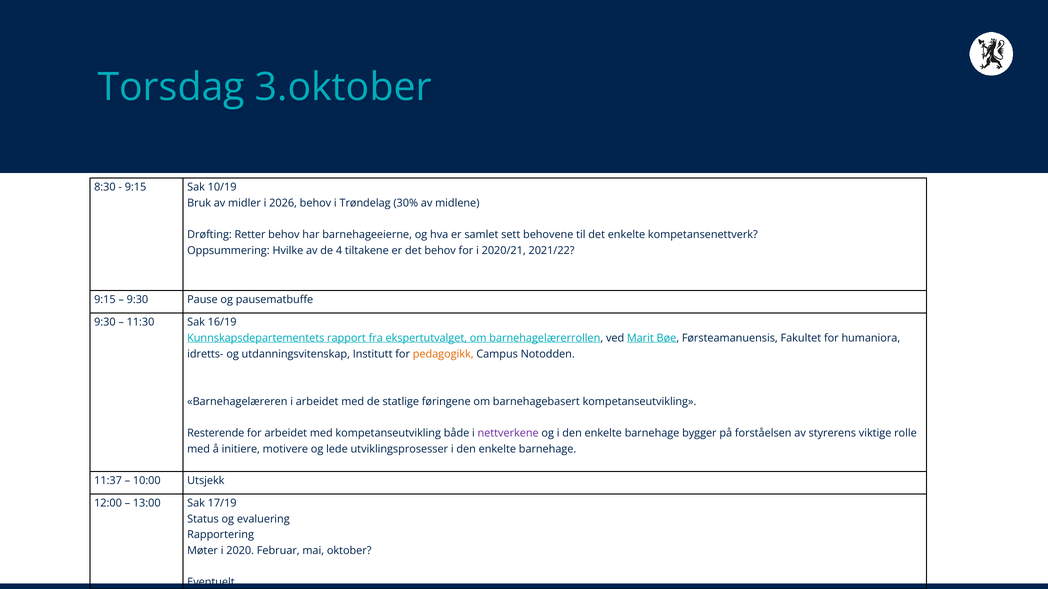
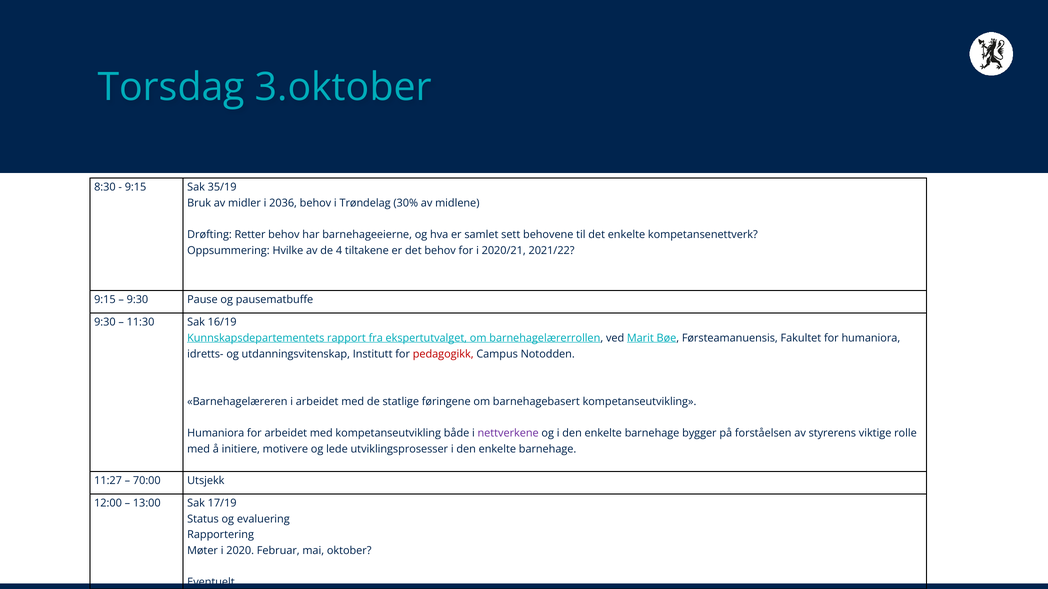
10/19: 10/19 -> 35/19
2026: 2026 -> 2036
pedagogikk colour: orange -> red
Resterende at (216, 433): Resterende -> Humaniora
11:37: 11:37 -> 11:27
10:00: 10:00 -> 70:00
